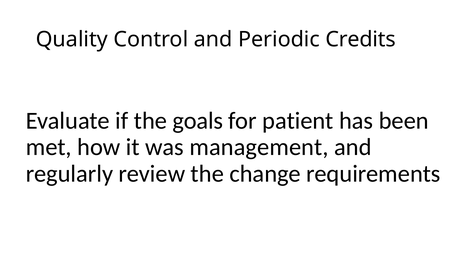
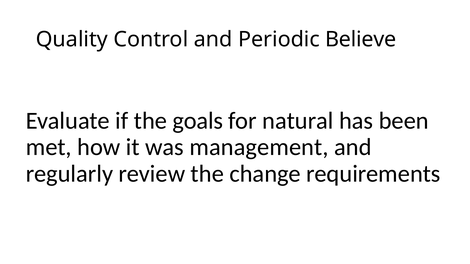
Credits: Credits -> Believe
patient: patient -> natural
